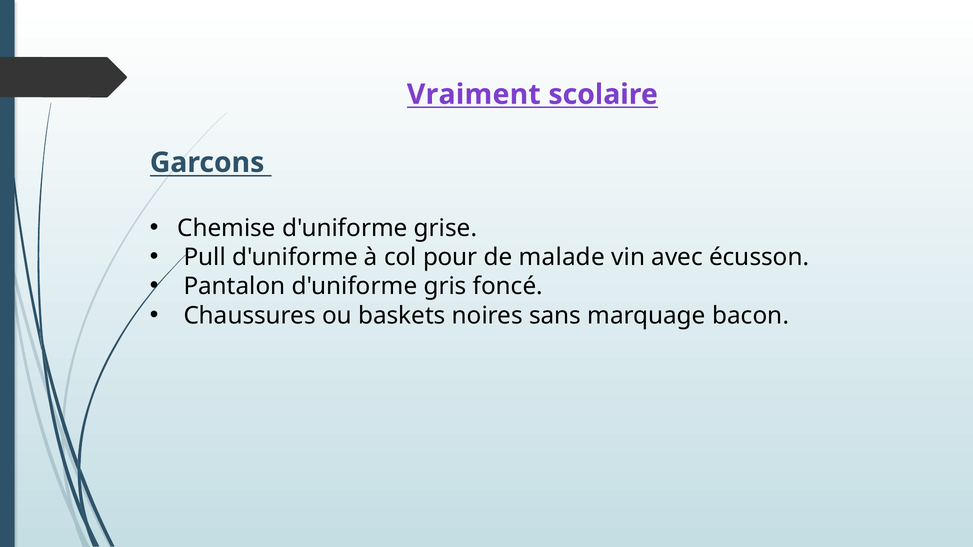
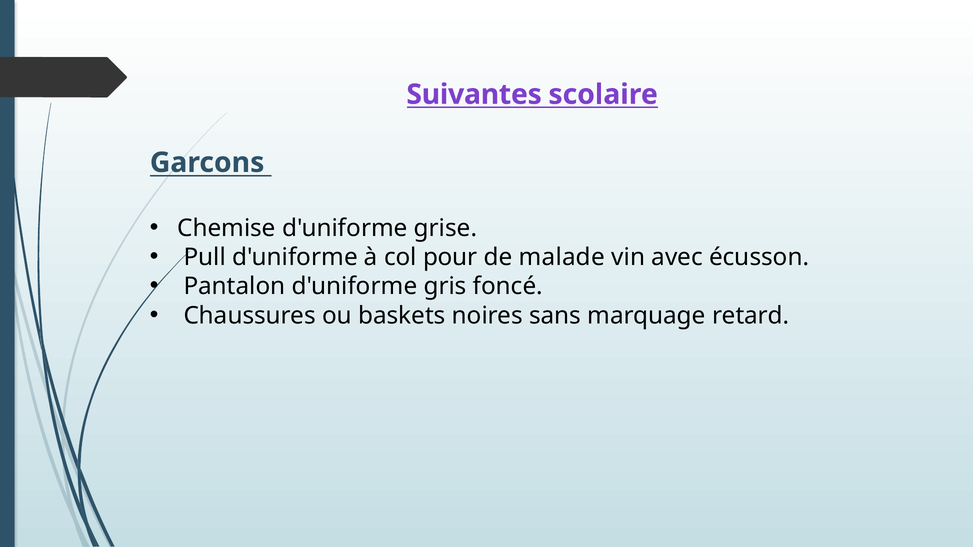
Vraiment: Vraiment -> Suivantes
bacon: bacon -> retard
